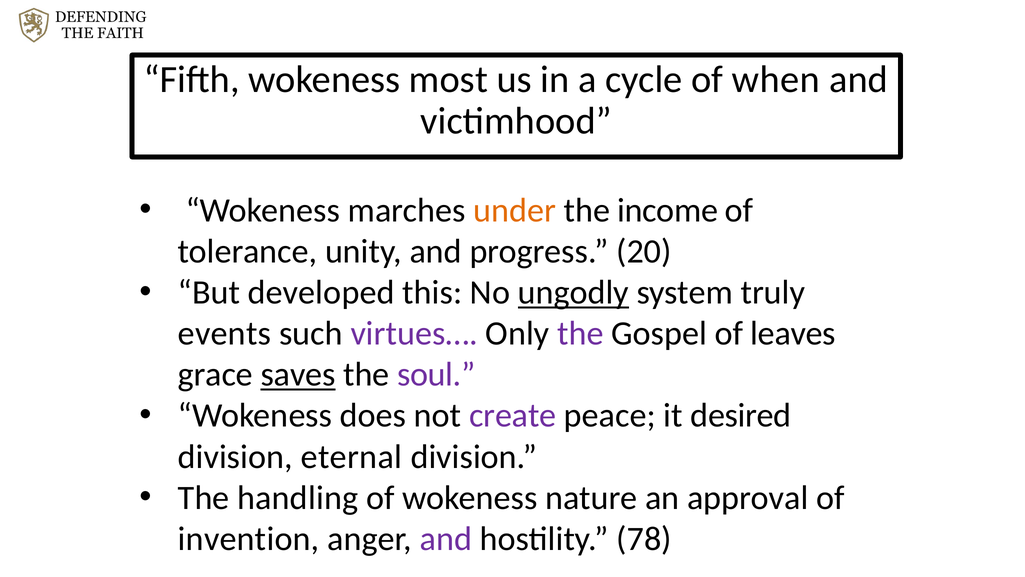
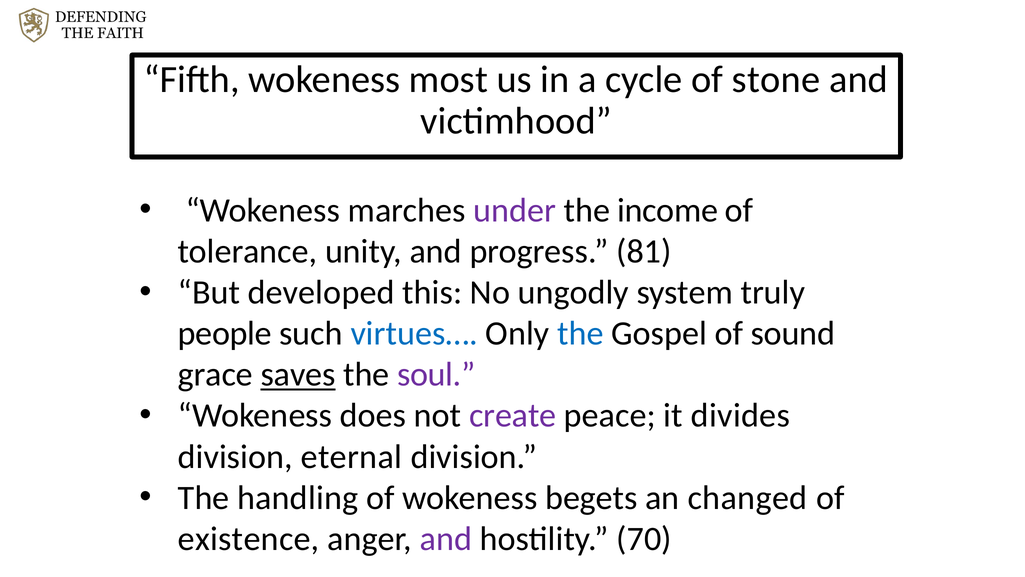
when: when -> stone
under colour: orange -> purple
20: 20 -> 81
ungodly underline: present -> none
events: events -> people
virtues… colour: purple -> blue
the at (580, 333) colour: purple -> blue
leaves: leaves -> sound
desired: desired -> divides
nature: nature -> begets
approval: approval -> changed
invention: invention -> existence
78: 78 -> 70
